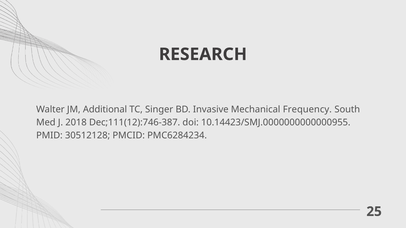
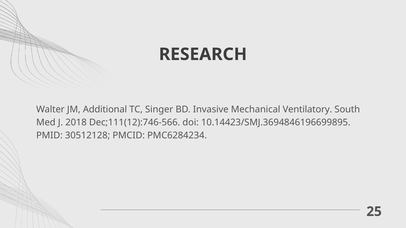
Frequency: Frequency -> Ventilatory
Dec;111(12):746-387: Dec;111(12):746-387 -> Dec;111(12):746-566
10.14423/SMJ.0000000000000955: 10.14423/SMJ.0000000000000955 -> 10.14423/SMJ.3694846196699895
